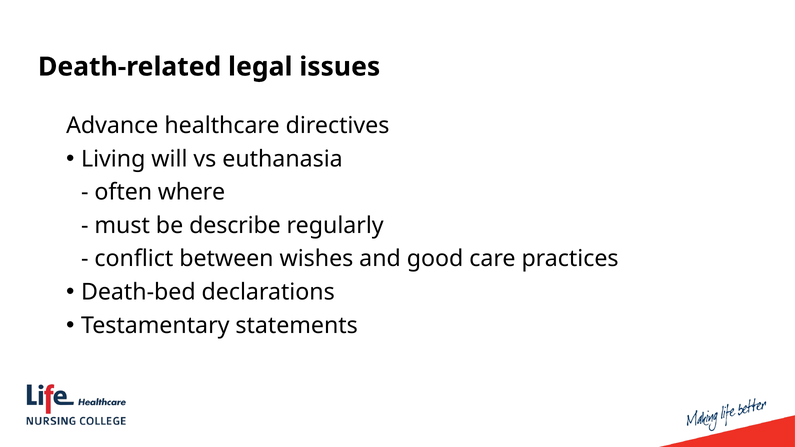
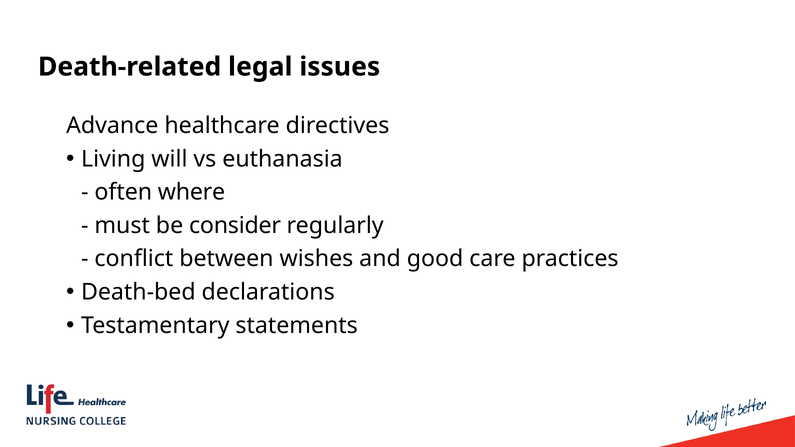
describe: describe -> consider
